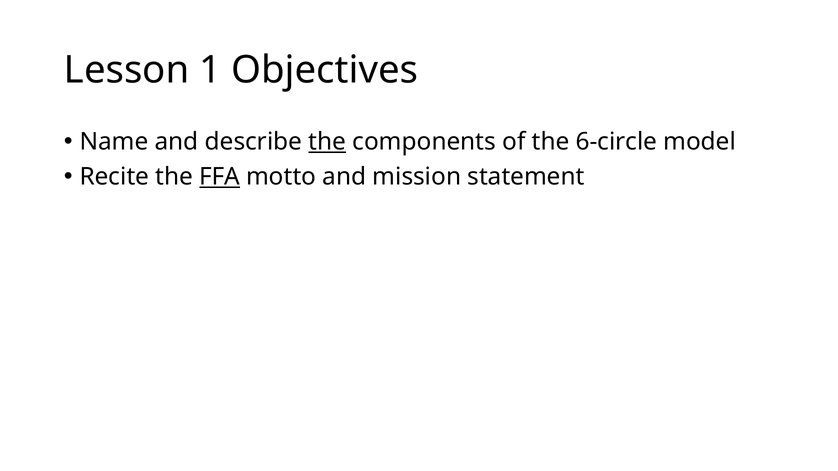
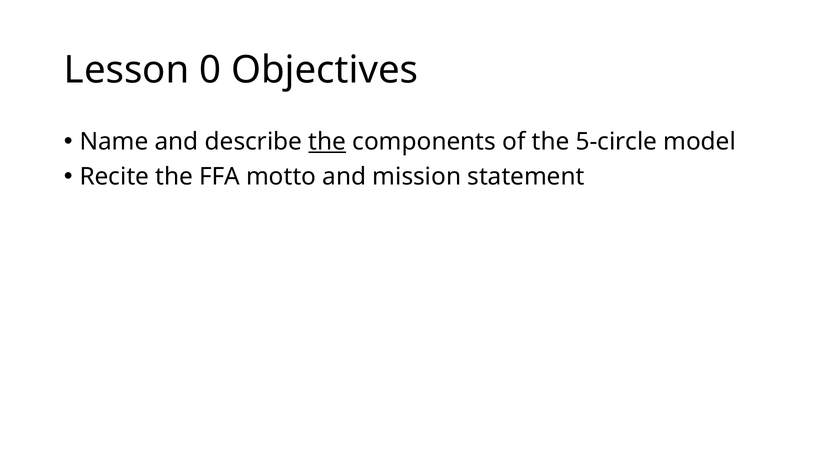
1: 1 -> 0
6-circle: 6-circle -> 5-circle
FFA underline: present -> none
